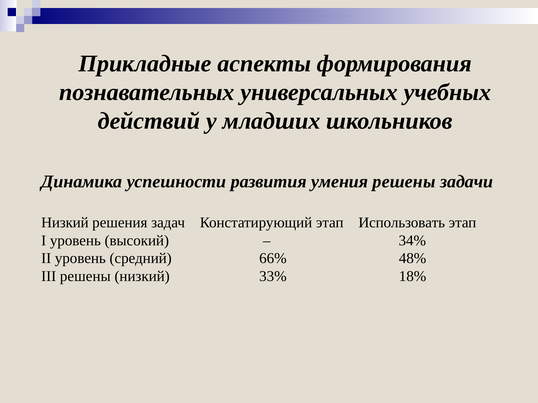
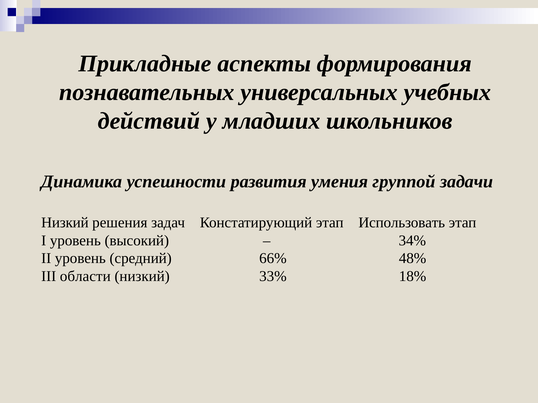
умения решены: решены -> группой
III решены: решены -> области
